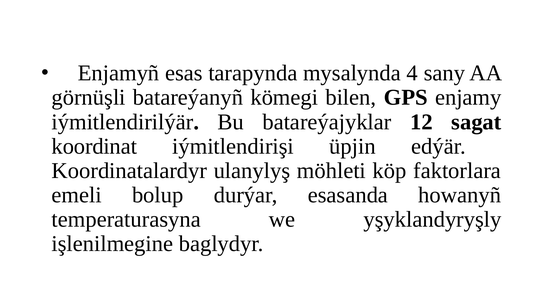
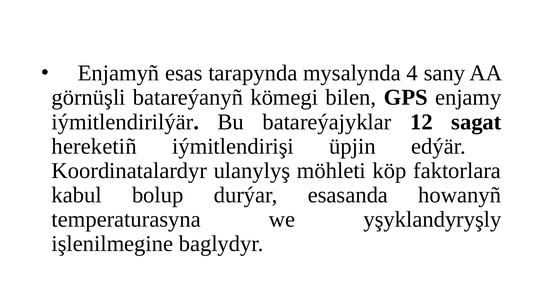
koordinat: koordinat -> hereketiñ
emeli: emeli -> kabul
